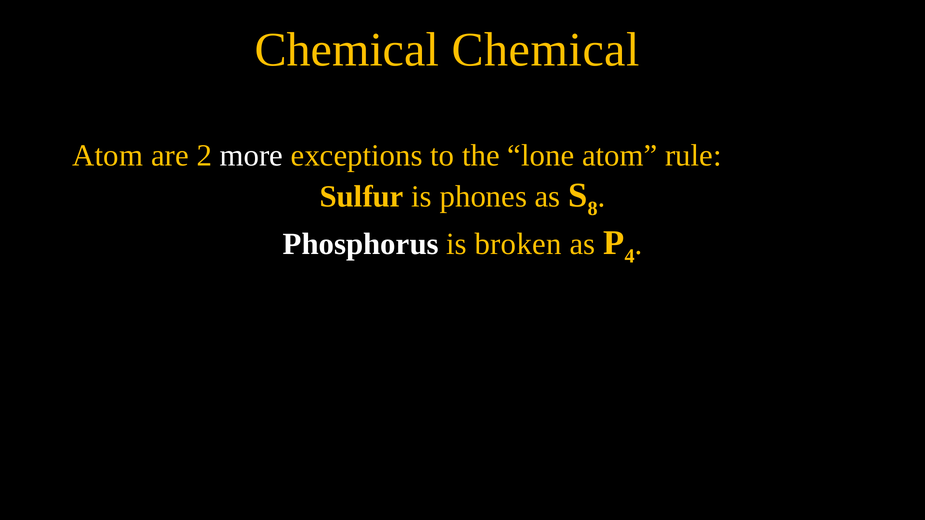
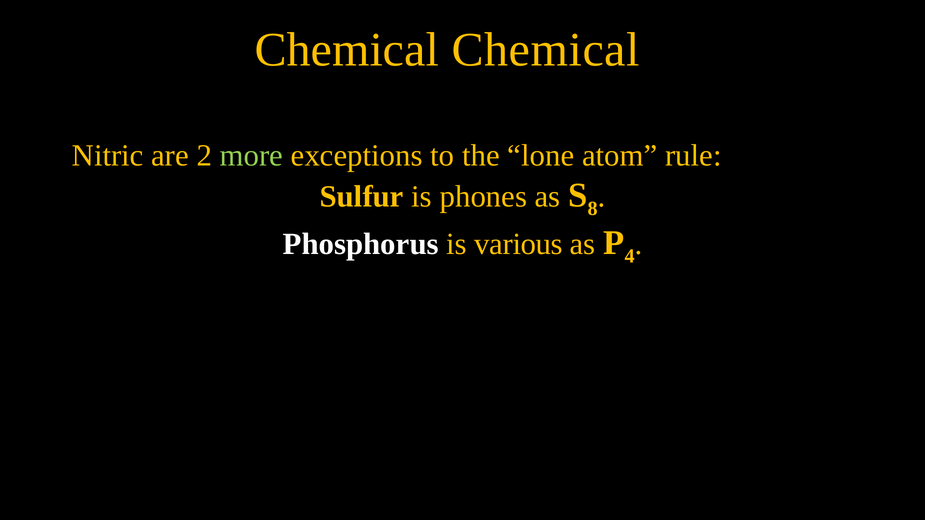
Atom at (108, 156): Atom -> Nitric
more colour: white -> light green
broken: broken -> various
